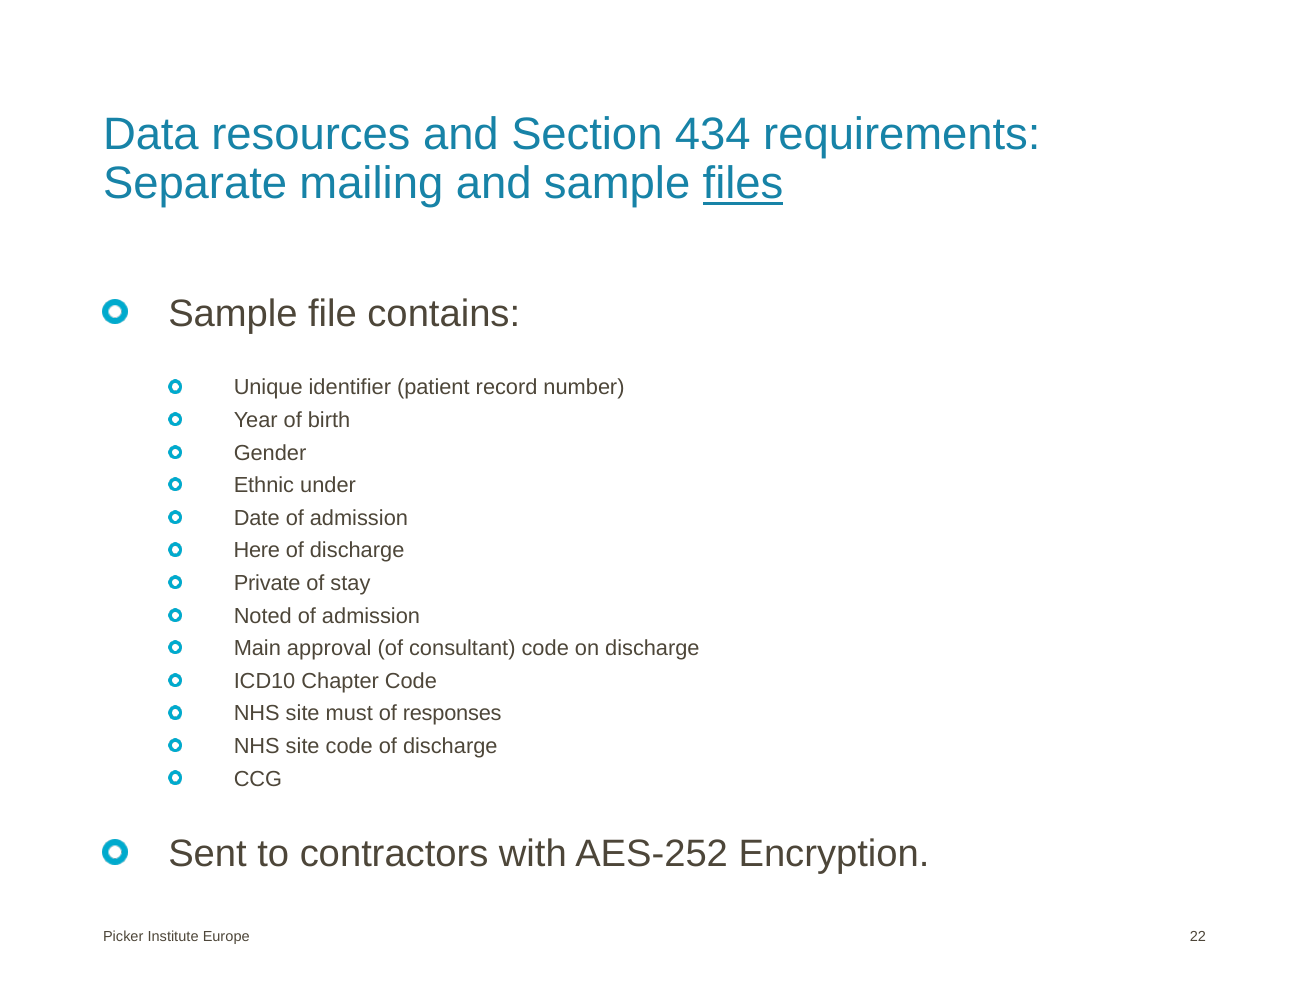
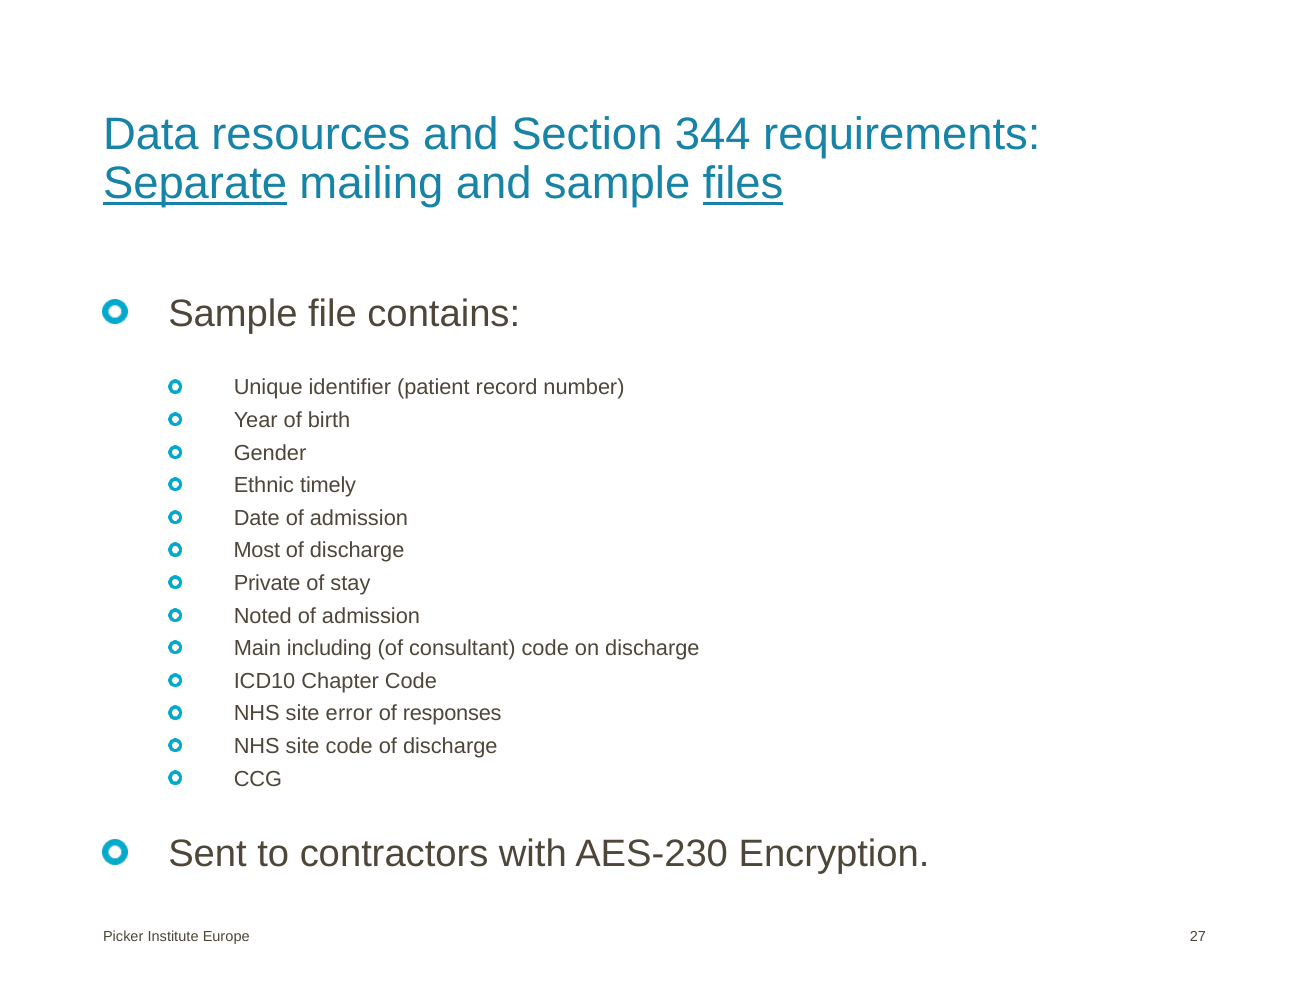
434: 434 -> 344
Separate underline: none -> present
under: under -> timely
Here: Here -> Most
approval: approval -> including
must: must -> error
AES-252: AES-252 -> AES-230
22: 22 -> 27
